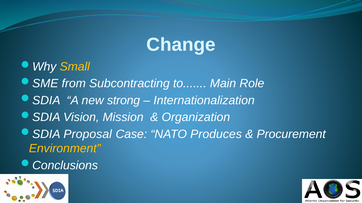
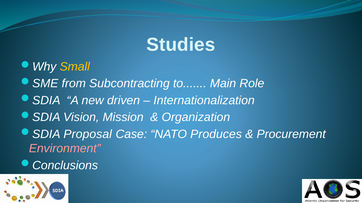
Change: Change -> Studies
strong: strong -> driven
Environment colour: yellow -> pink
